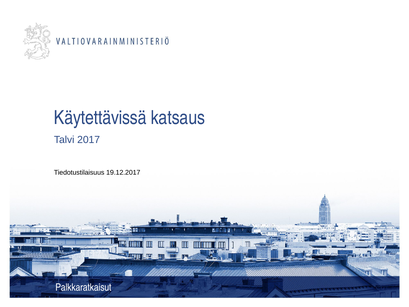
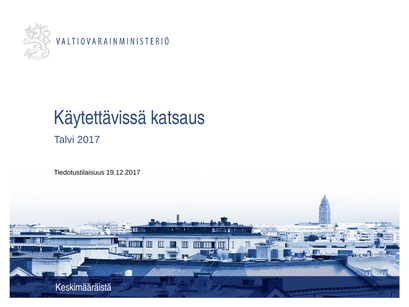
Palkkaratkaisut: Palkkaratkaisut -> Keskimääräistä
